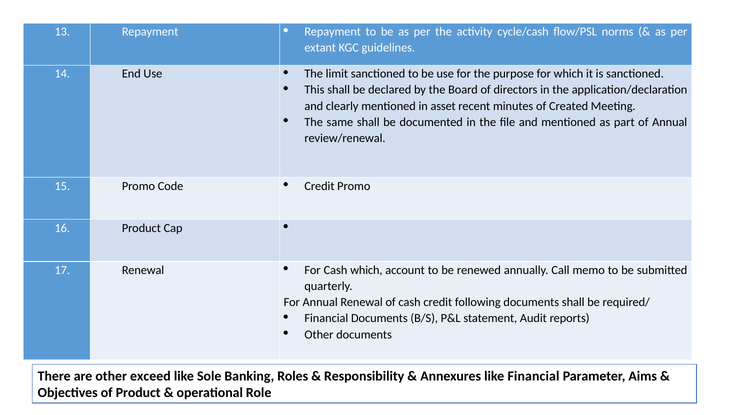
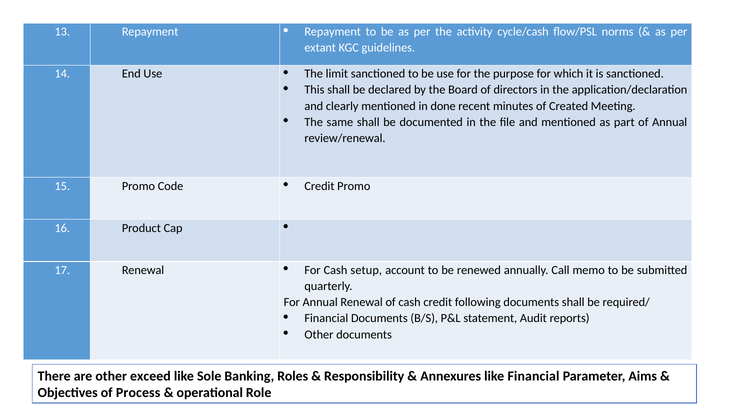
asset: asset -> done
Cash which: which -> setup
of Product: Product -> Process
